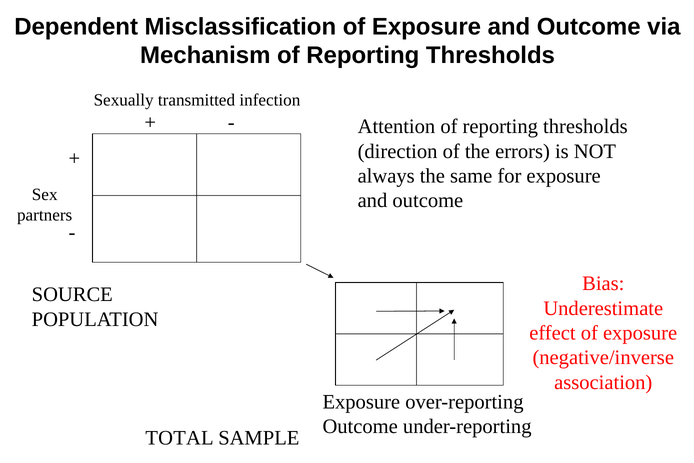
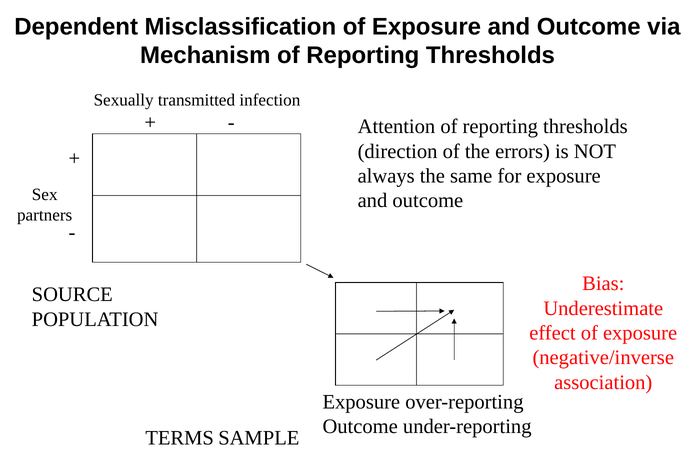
TOTAL: TOTAL -> TERMS
